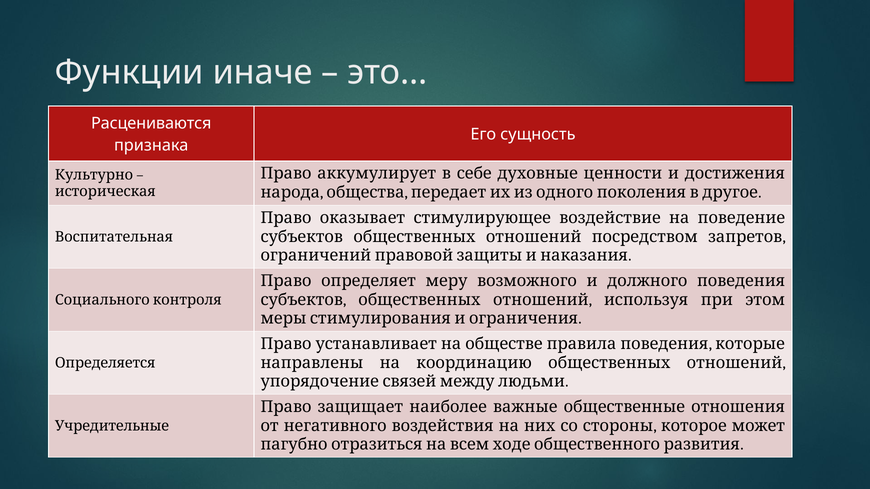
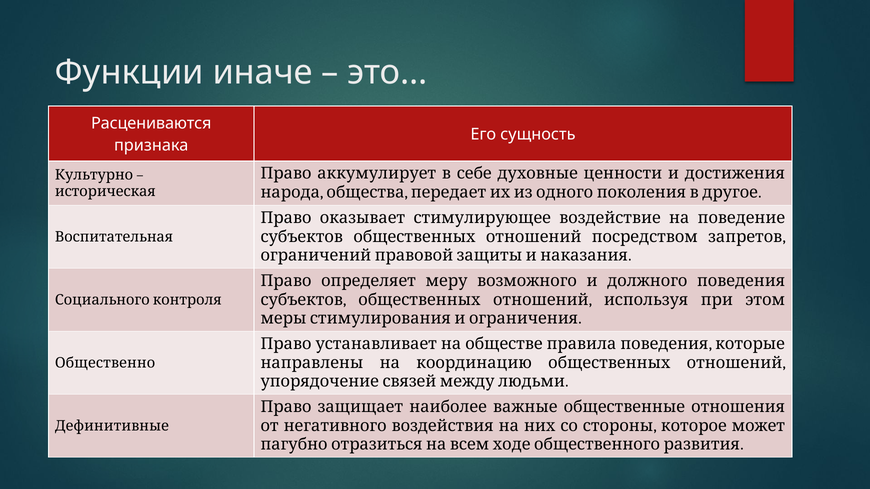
Определяется: Определяется -> Общественно
Учредительные: Учредительные -> Дефинитивные
